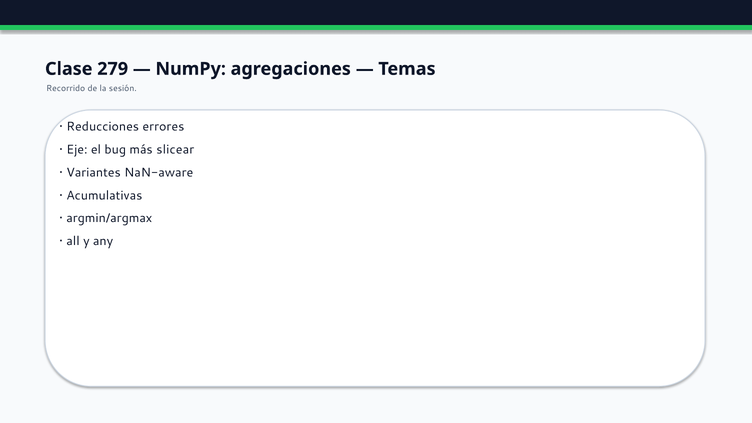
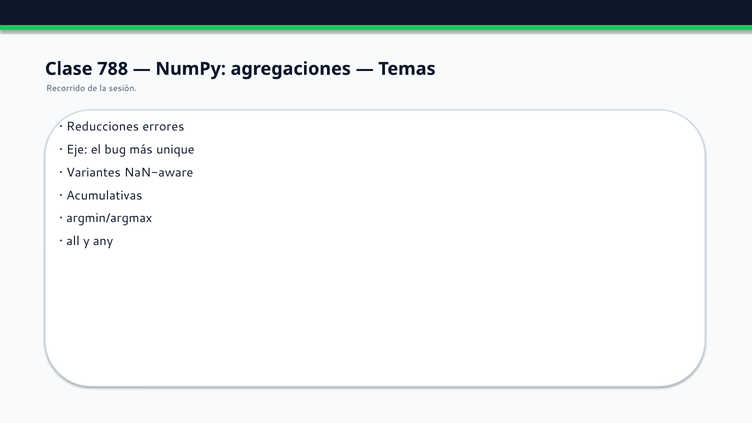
279: 279 -> 788
slicear: slicear -> unique
